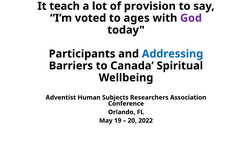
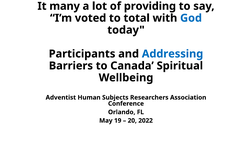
teach: teach -> many
provision: provision -> providing
ages: ages -> total
God colour: purple -> blue
